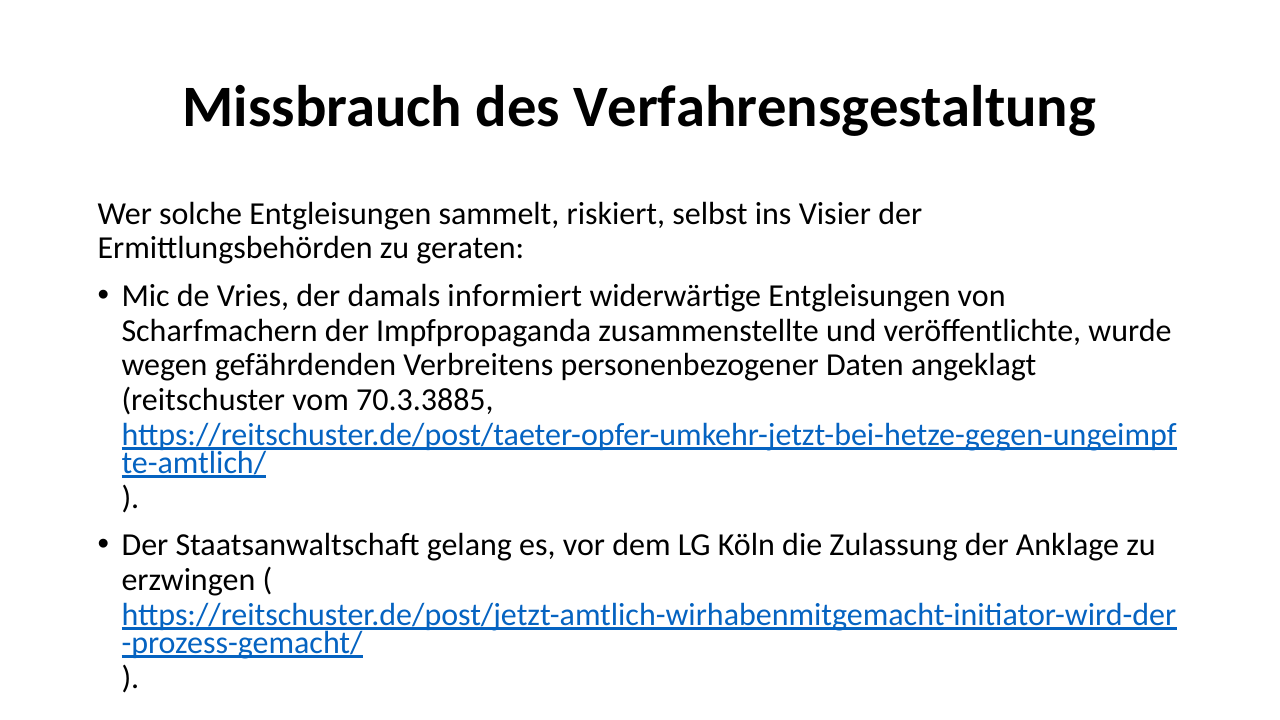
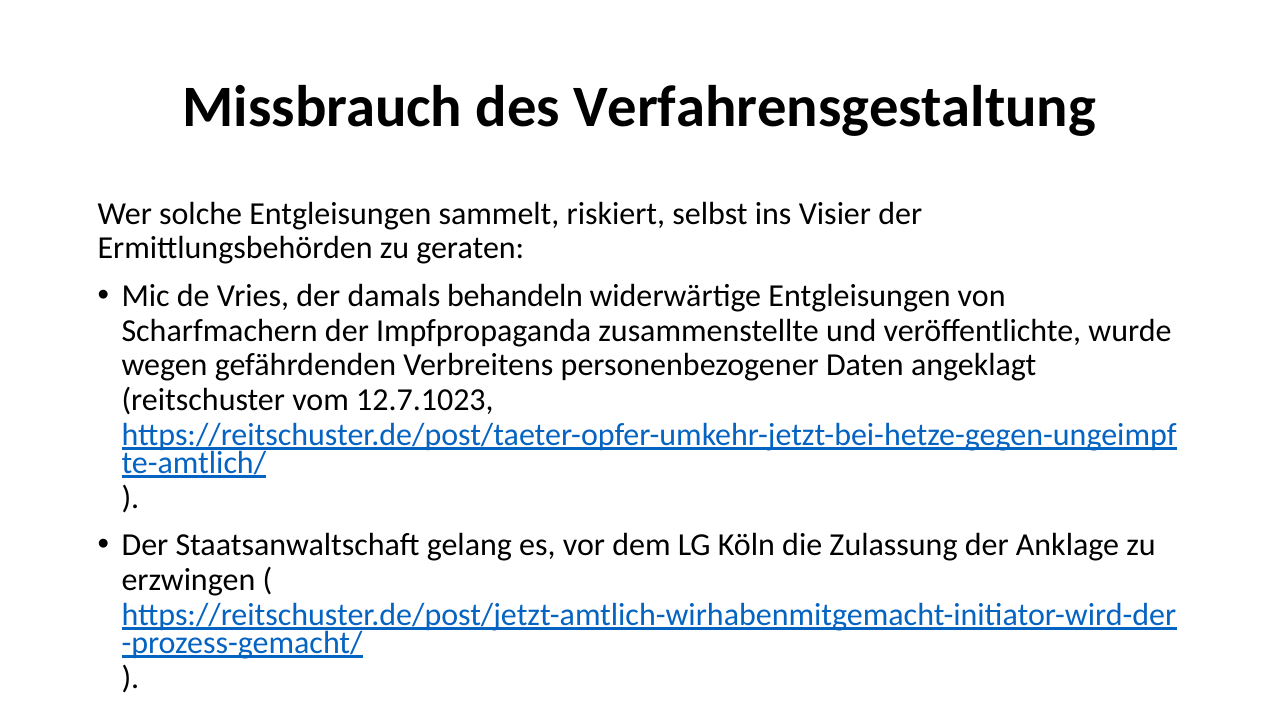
informiert: informiert -> behandeln
70.3.3885: 70.3.3885 -> 12.7.1023
